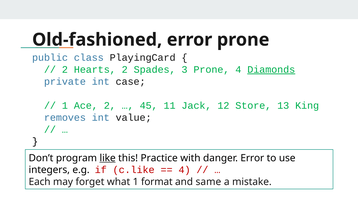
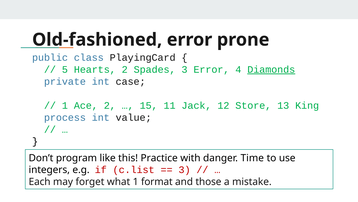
2 at (65, 69): 2 -> 5
3 Prone: Prone -> Error
45: 45 -> 15
removes: removes -> process
like underline: present -> none
danger Error: Error -> Time
c.like: c.like -> c.list
4 at (185, 169): 4 -> 3
same: same -> those
